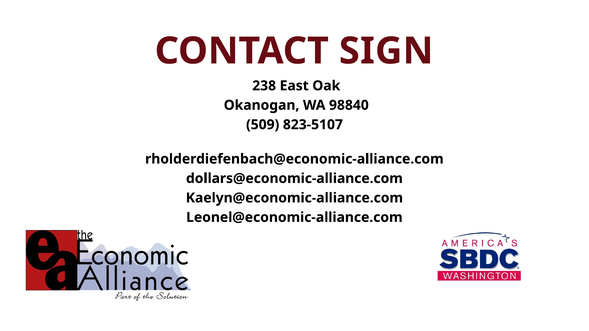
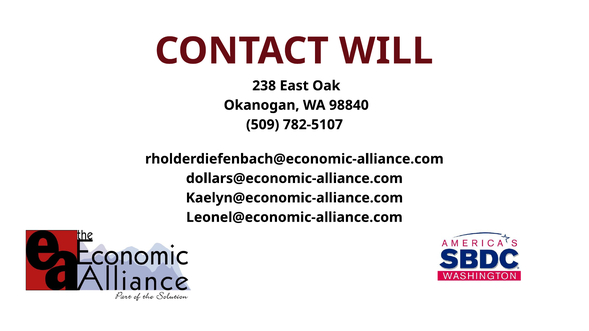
SIGN: SIGN -> WILL
823-5107: 823-5107 -> 782-5107
